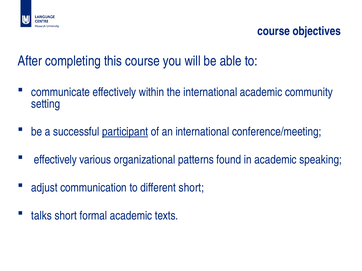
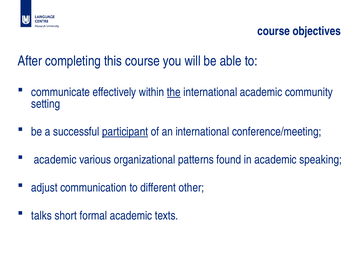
the underline: none -> present
effectively at (55, 160): effectively -> academic
different short: short -> other
